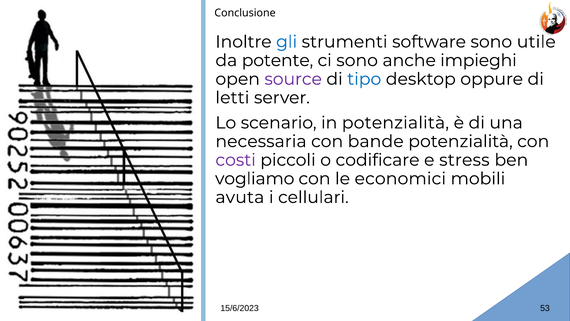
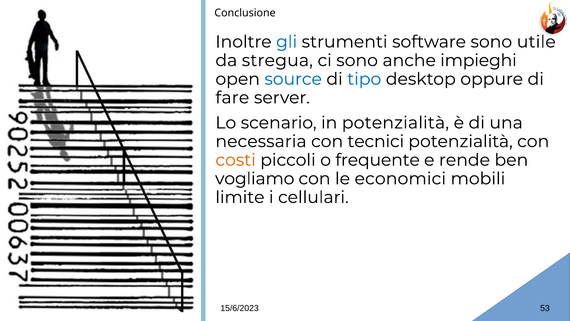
potente: potente -> stregua
source colour: purple -> blue
letti: letti -> fare
bande: bande -> tecnici
costi colour: purple -> orange
codificare: codificare -> frequente
stress: stress -> rende
avuta: avuta -> limite
